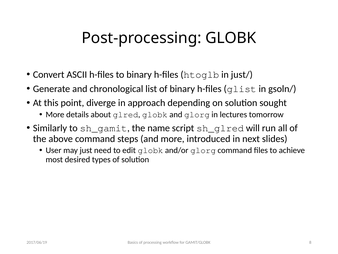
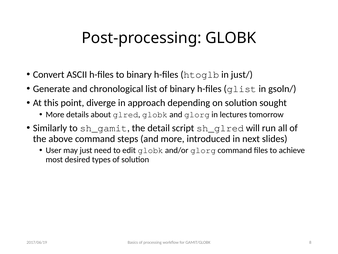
name: name -> detail
